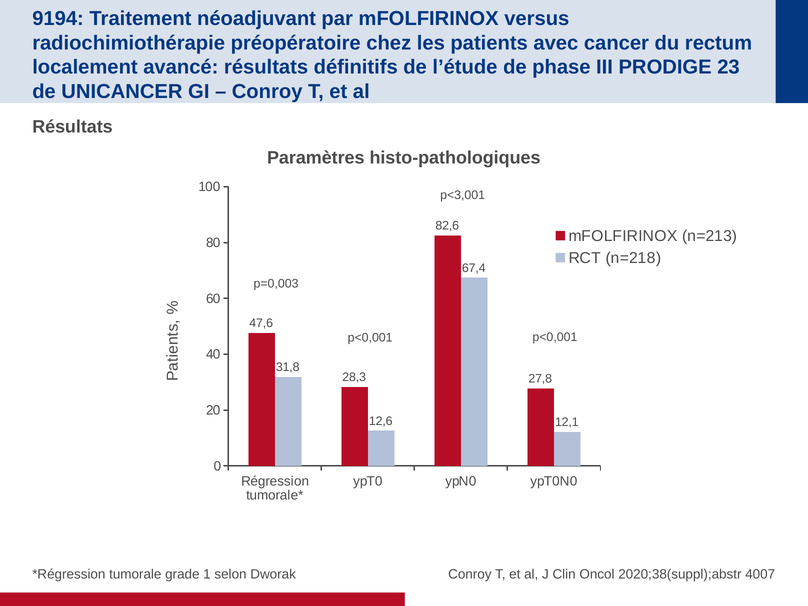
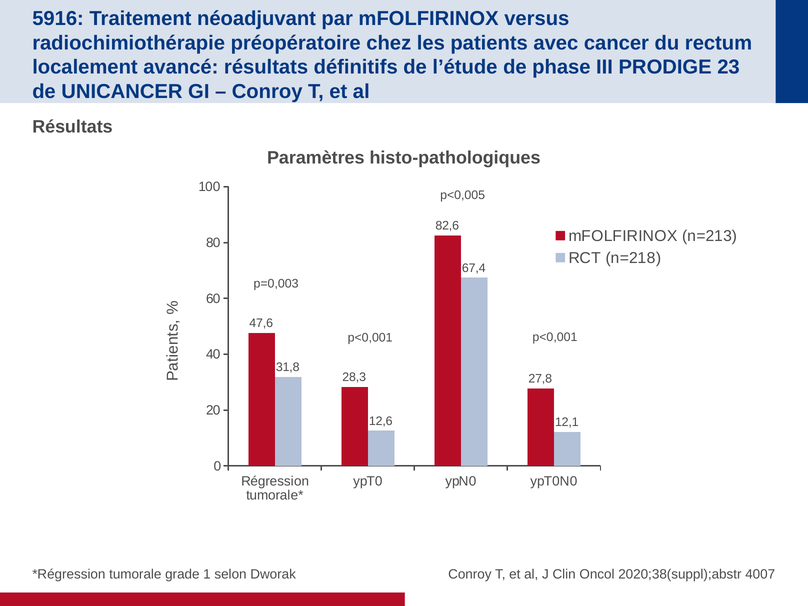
9194: 9194 -> 5916
p<3,001: p<3,001 -> p<0,005
